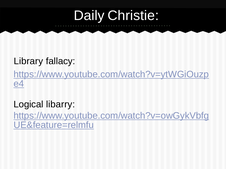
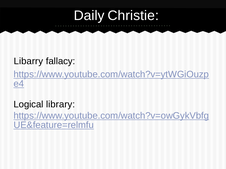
Library: Library -> Libarry
libarry: libarry -> library
